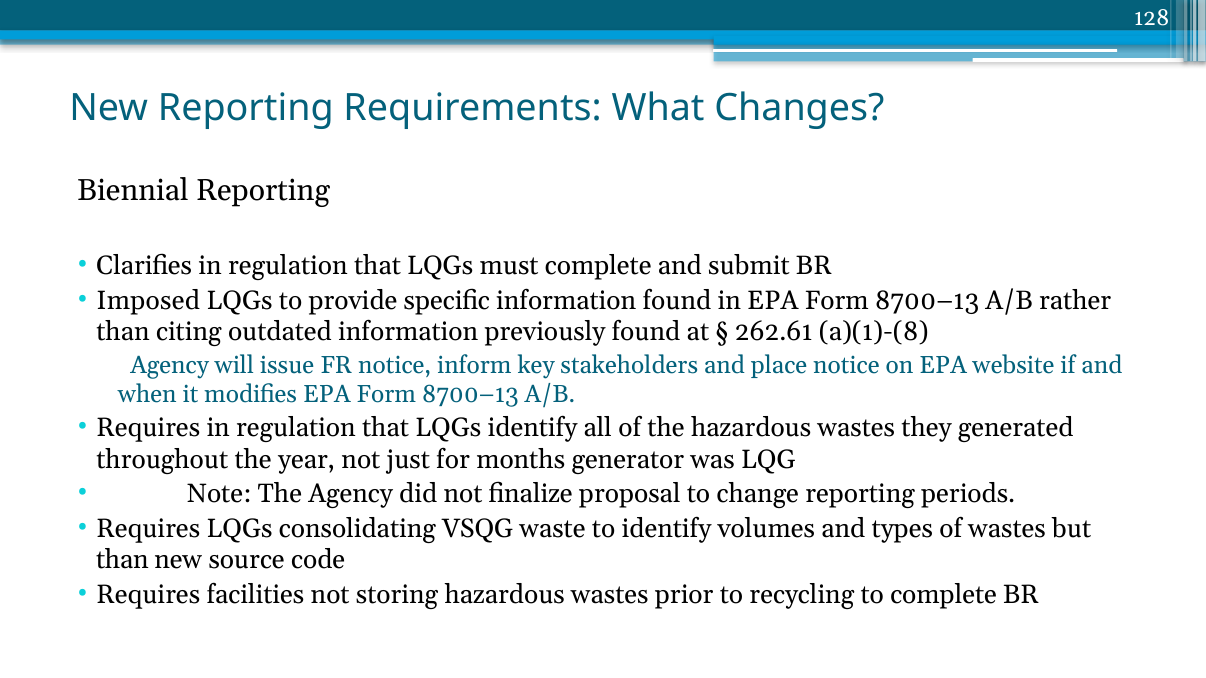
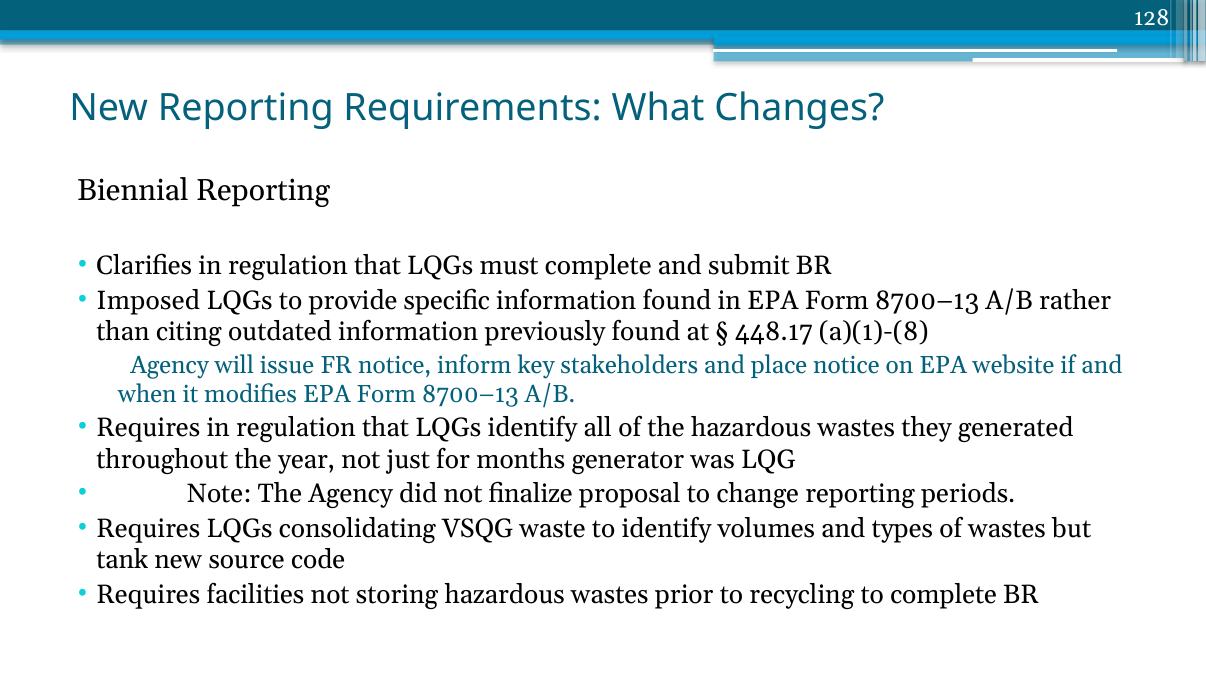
262.61: 262.61 -> 448.17
than at (122, 561): than -> tank
